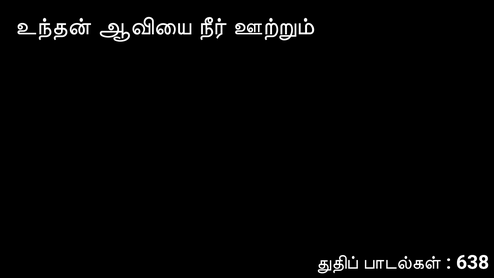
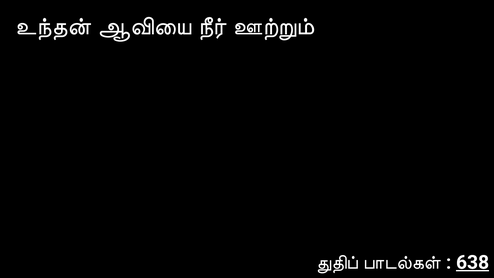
638 underline: none -> present
